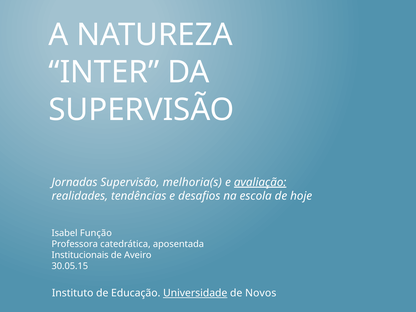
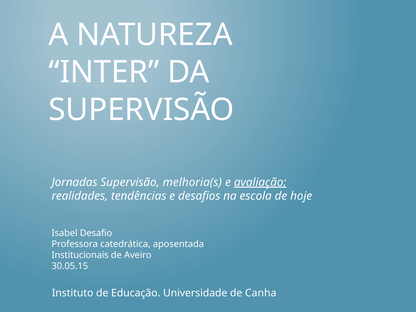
Função: Função -> Desafio
Universidade underline: present -> none
Novos: Novos -> Canha
